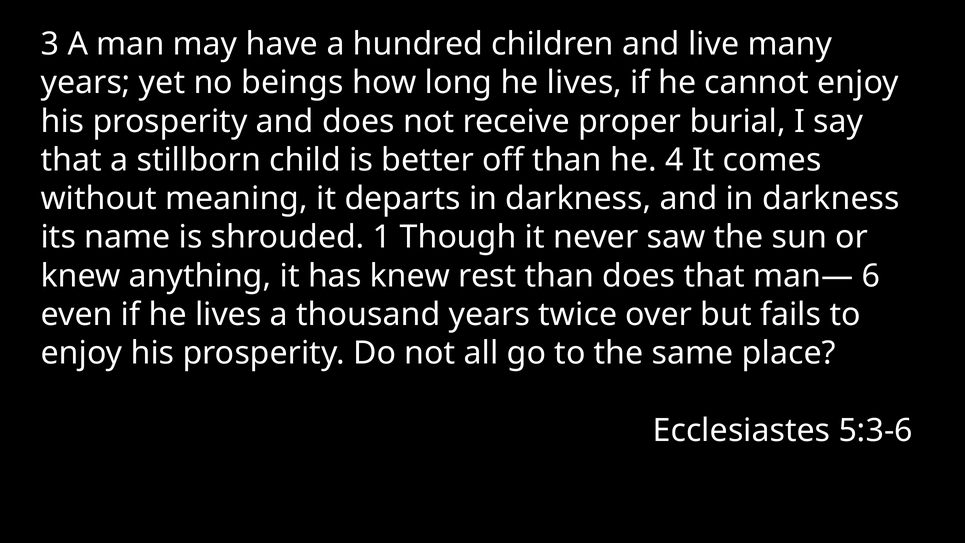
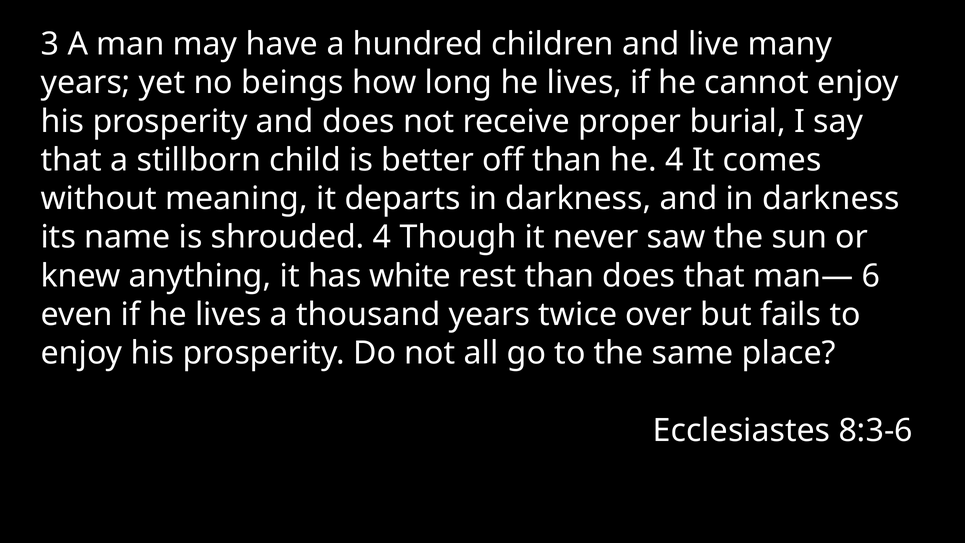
shrouded 1: 1 -> 4
has knew: knew -> white
5:3-6: 5:3-6 -> 8:3-6
